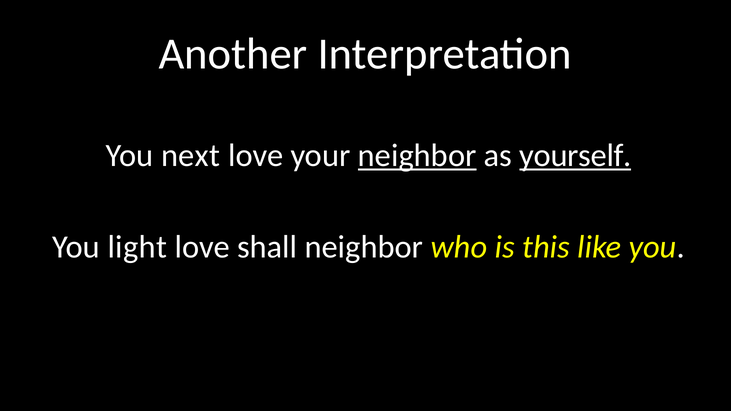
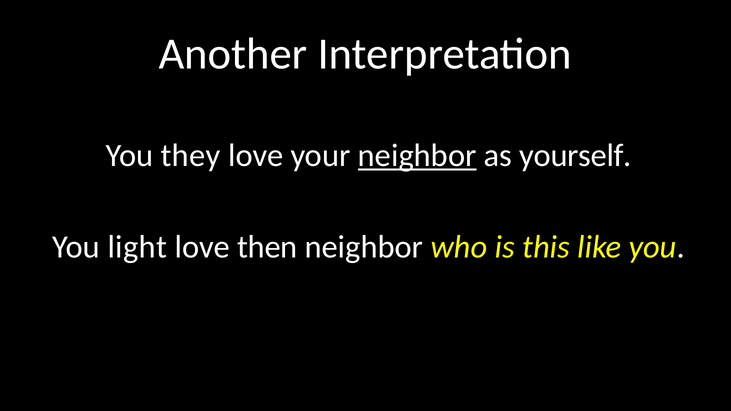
next: next -> they
yourself underline: present -> none
shall: shall -> then
